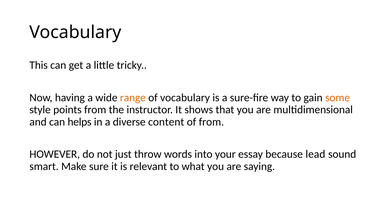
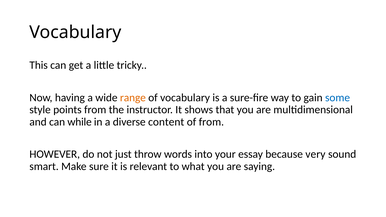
some colour: orange -> blue
helps: helps -> while
lead: lead -> very
